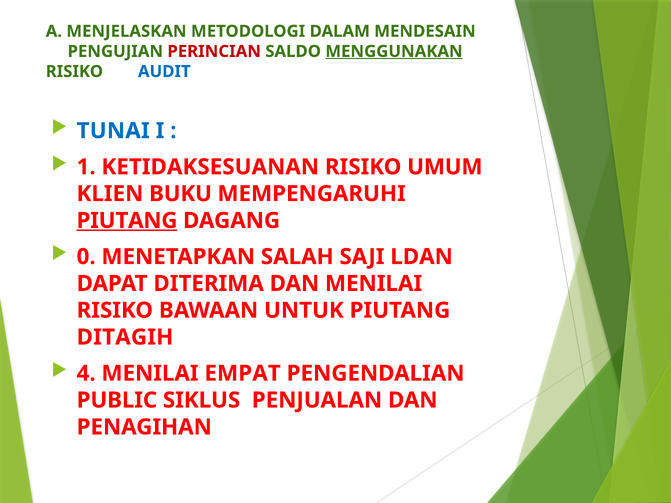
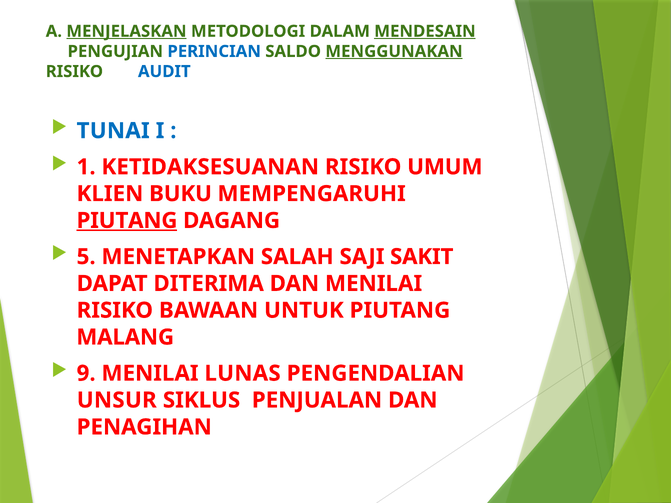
MENJELASKAN underline: none -> present
MENDESAIN underline: none -> present
PERINCIAN colour: red -> blue
0: 0 -> 5
LDAN: LDAN -> SAKIT
DITAGIH: DITAGIH -> MALANG
4: 4 -> 9
EMPAT: EMPAT -> LUNAS
PUBLIC: PUBLIC -> UNSUR
